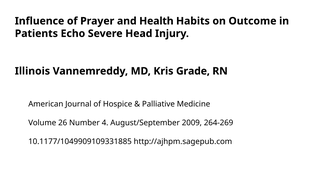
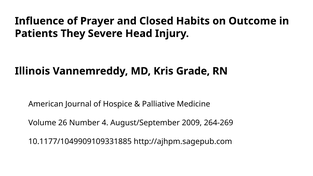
Health: Health -> Closed
Echo: Echo -> They
